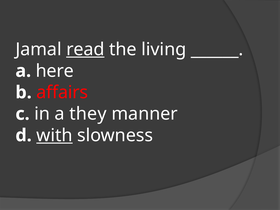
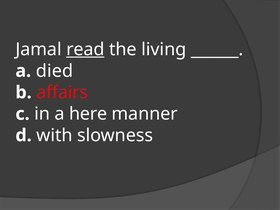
here: here -> died
they: they -> here
with underline: present -> none
